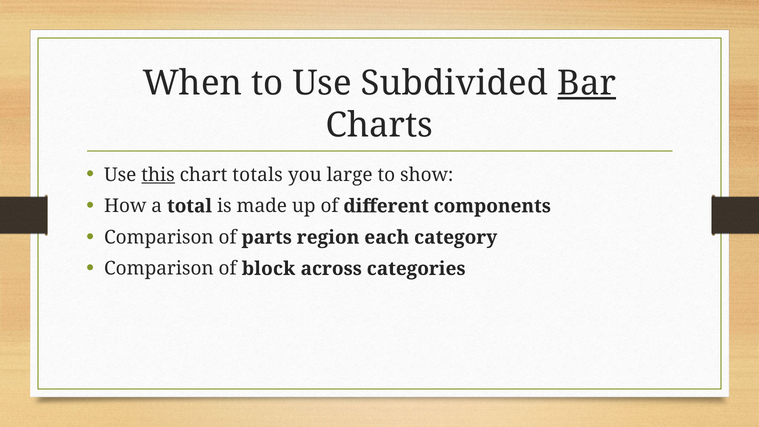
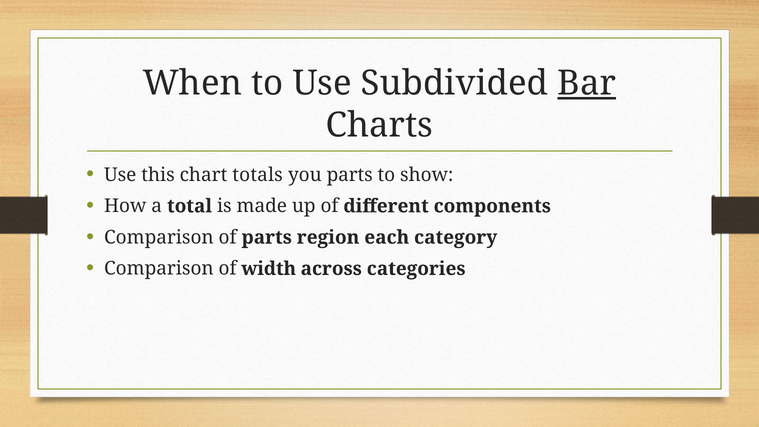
this underline: present -> none
you large: large -> parts
block: block -> width
